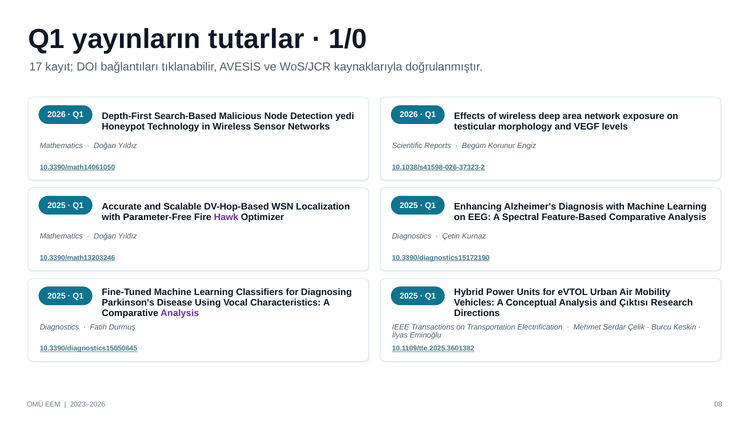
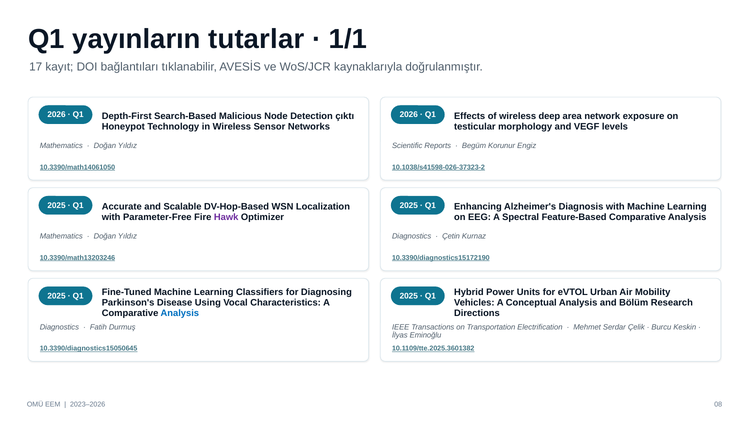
1/0: 1/0 -> 1/1
yedi: yedi -> çıktı
Çıktısı: Çıktısı -> Bölüm
Analysis at (180, 313) colour: purple -> blue
